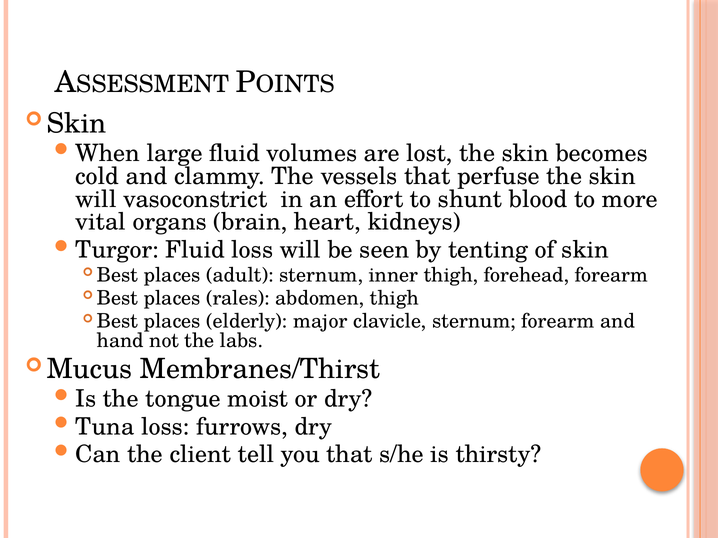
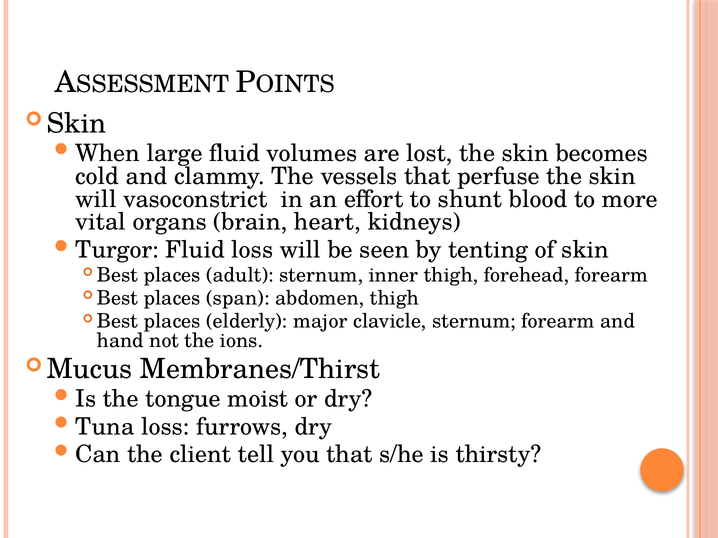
rales: rales -> span
labs: labs -> ions
